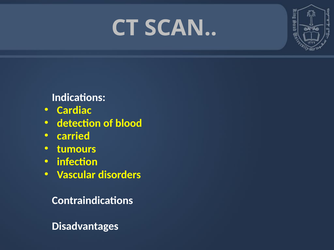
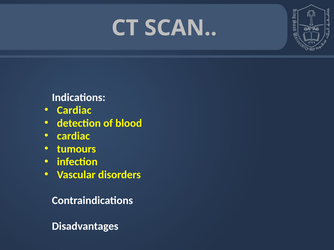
carried at (73, 136): carried -> cardiac
